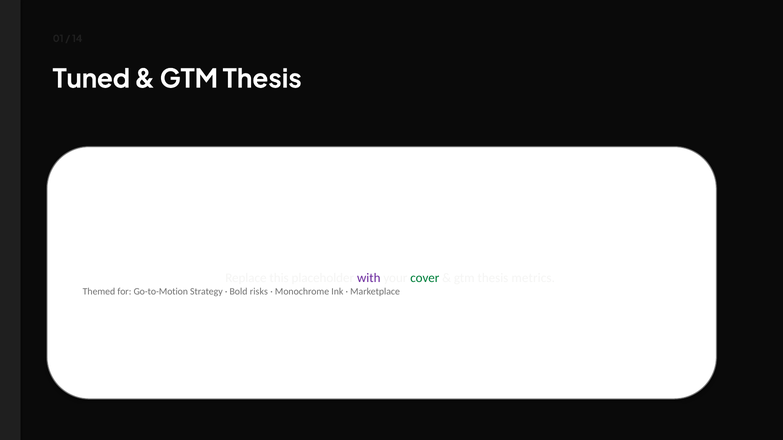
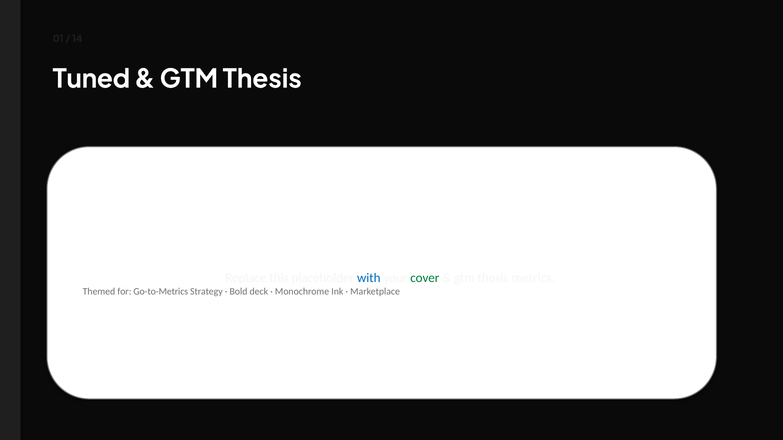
with colour: purple -> blue
Go-to-Motion: Go-to-Motion -> Go-to-Metrics
risks: risks -> deck
